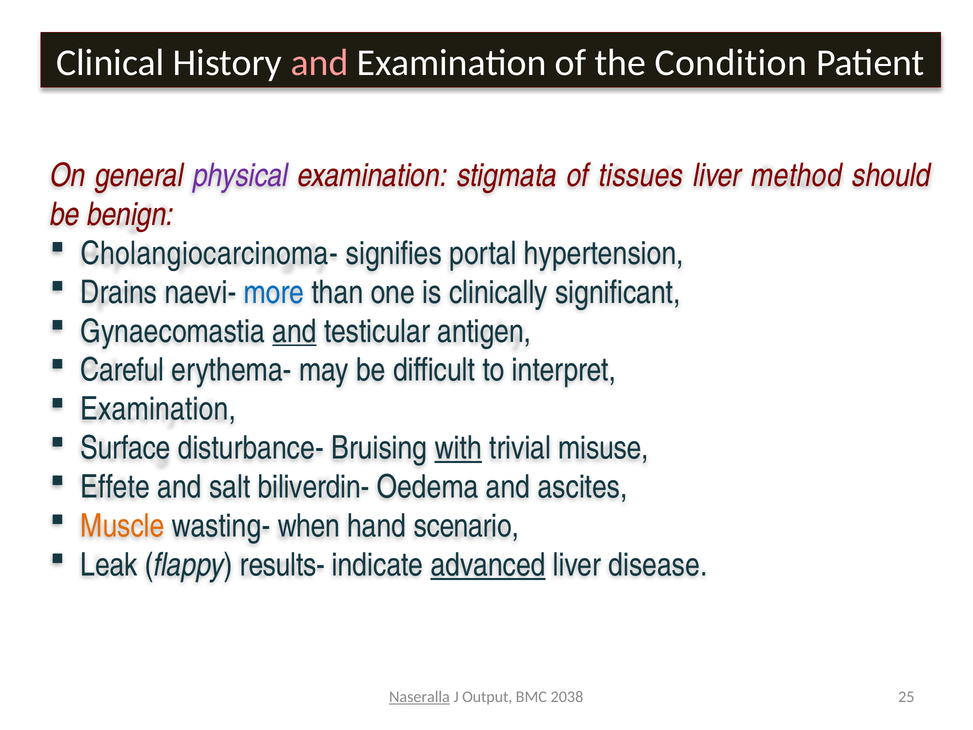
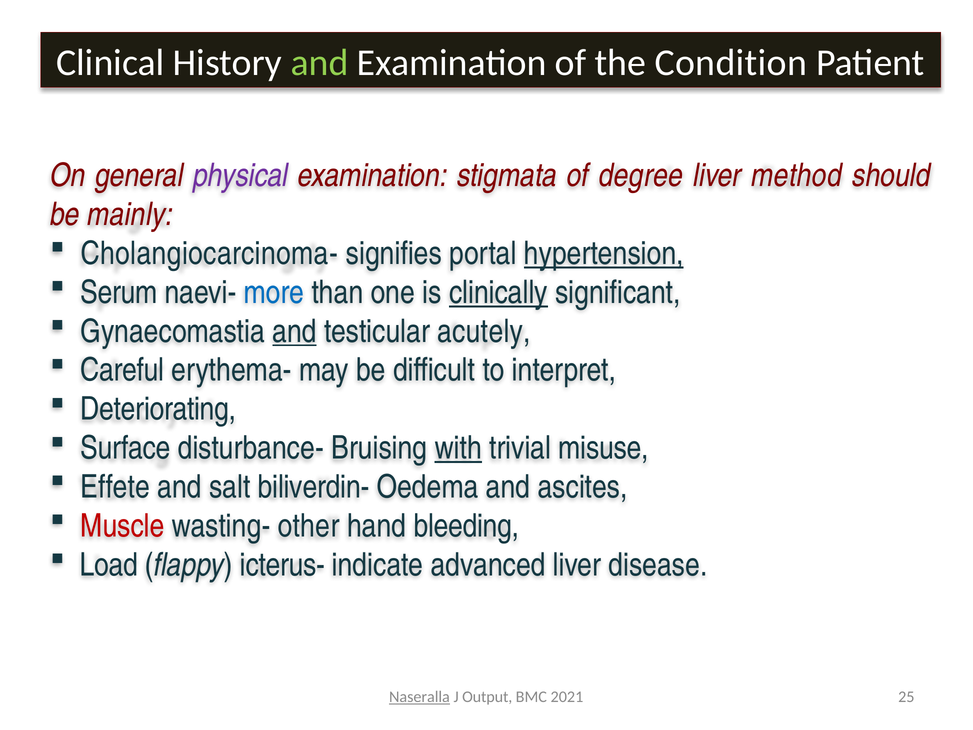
and at (320, 63) colour: pink -> light green
tissues: tissues -> degree
benign: benign -> mainly
hypertension underline: none -> present
Drains: Drains -> Serum
clinically underline: none -> present
antigen: antigen -> acutely
Examination at (158, 409): Examination -> Deteriorating
Muscle colour: orange -> red
when: when -> other
scenario: scenario -> bleeding
Leak: Leak -> Load
results-: results- -> icterus-
advanced underline: present -> none
2038: 2038 -> 2021
